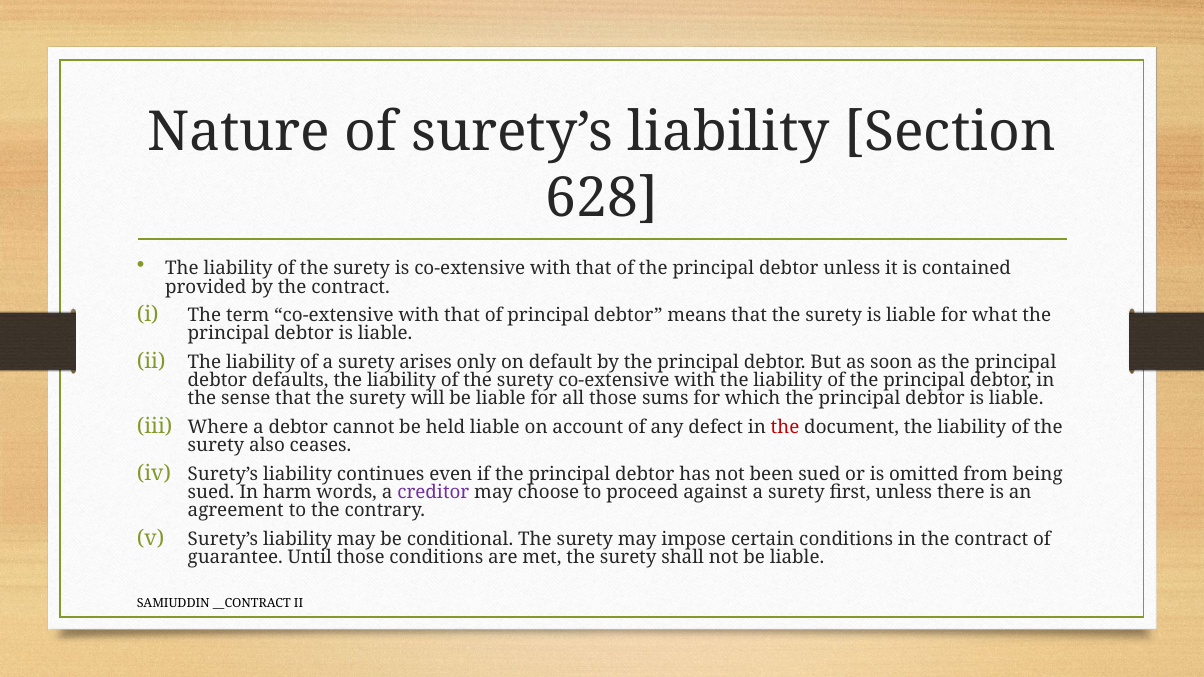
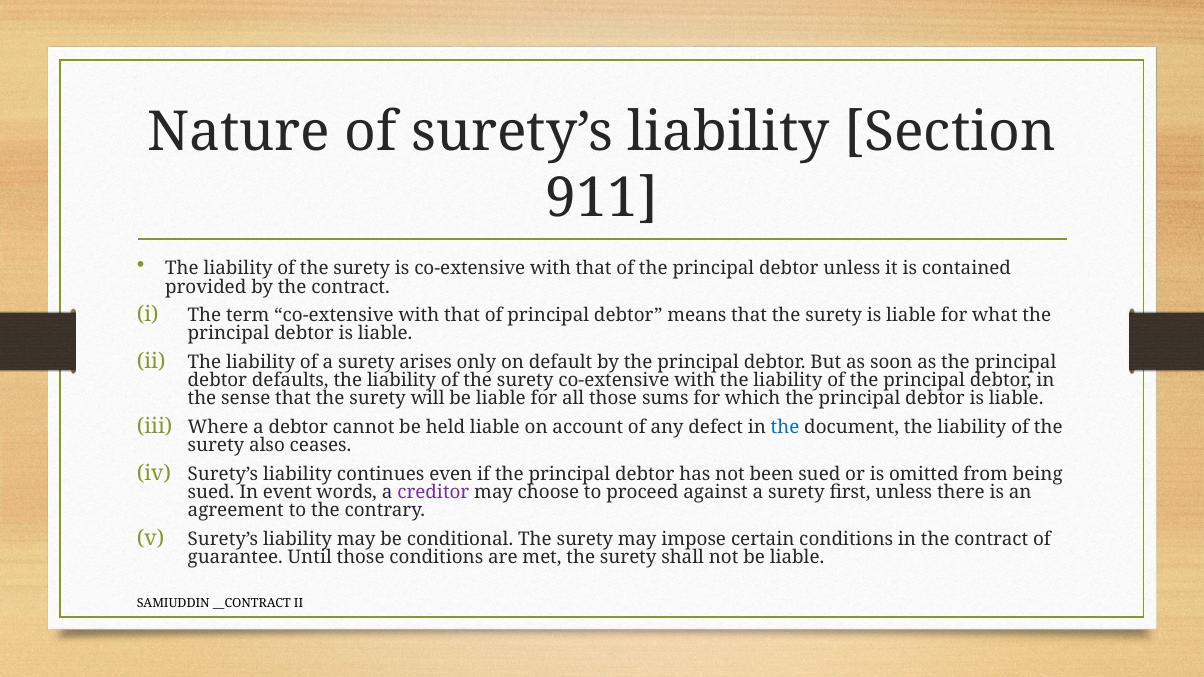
628: 628 -> 911
the at (785, 428) colour: red -> blue
harm: harm -> event
